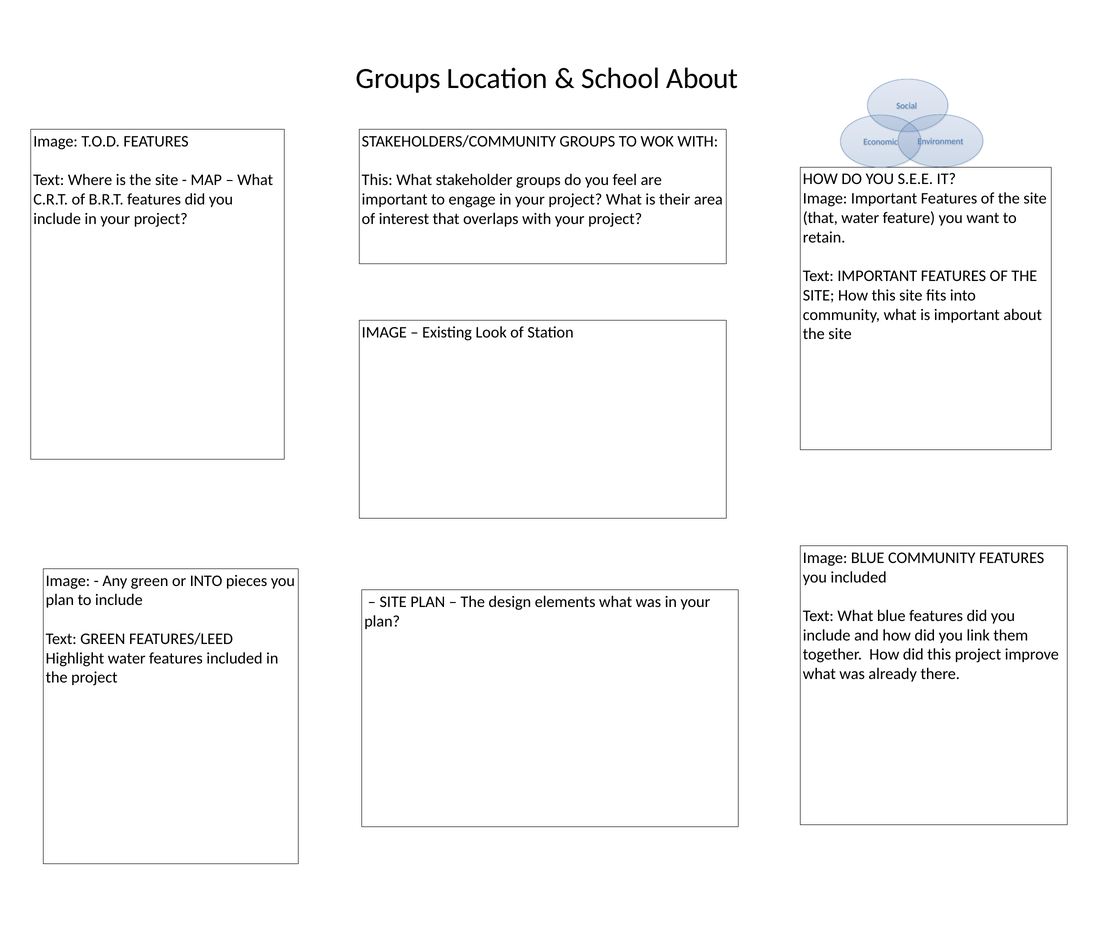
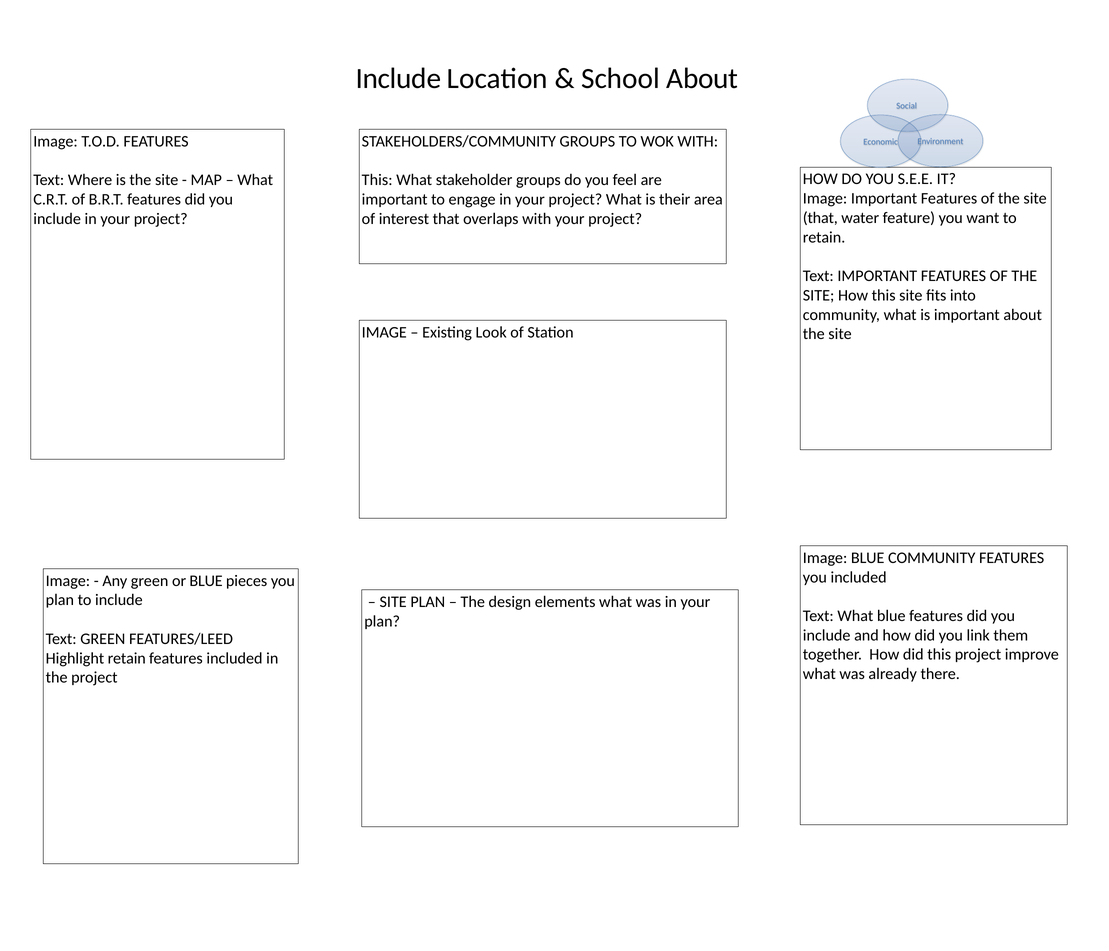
Groups at (398, 78): Groups -> Include
or INTO: INTO -> BLUE
Highlight water: water -> retain
